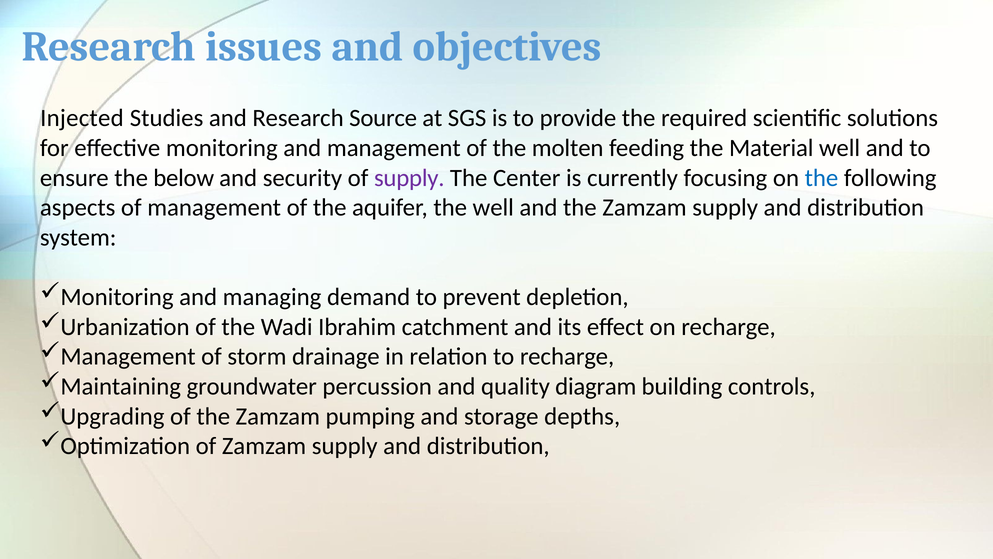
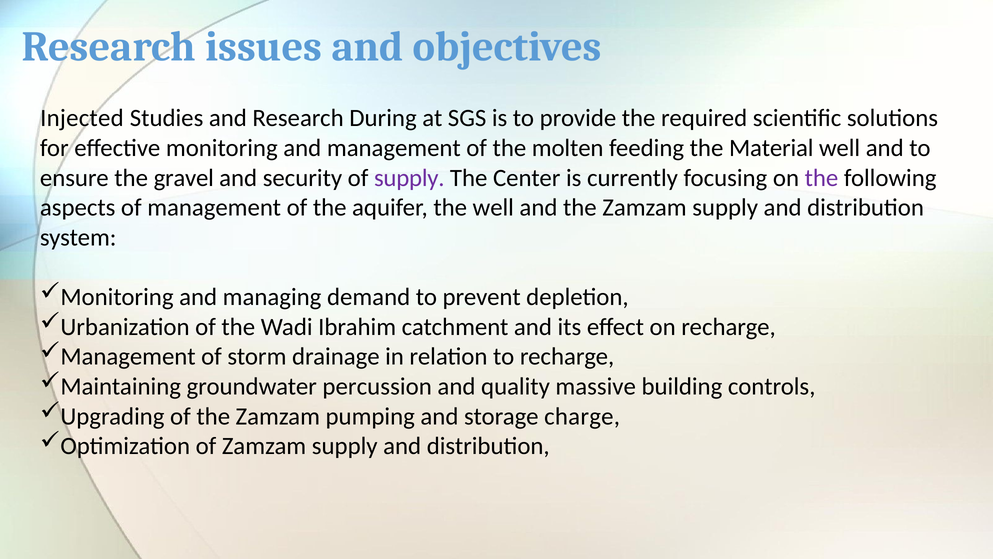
Source: Source -> During
below: below -> gravel
the at (821, 178) colour: blue -> purple
diagram: diagram -> massive
depths: depths -> charge
